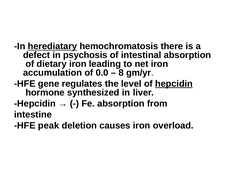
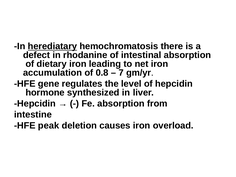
psychosis: psychosis -> rhodanine
0.0: 0.0 -> 0.8
8: 8 -> 7
hepcidin at (174, 84) underline: present -> none
